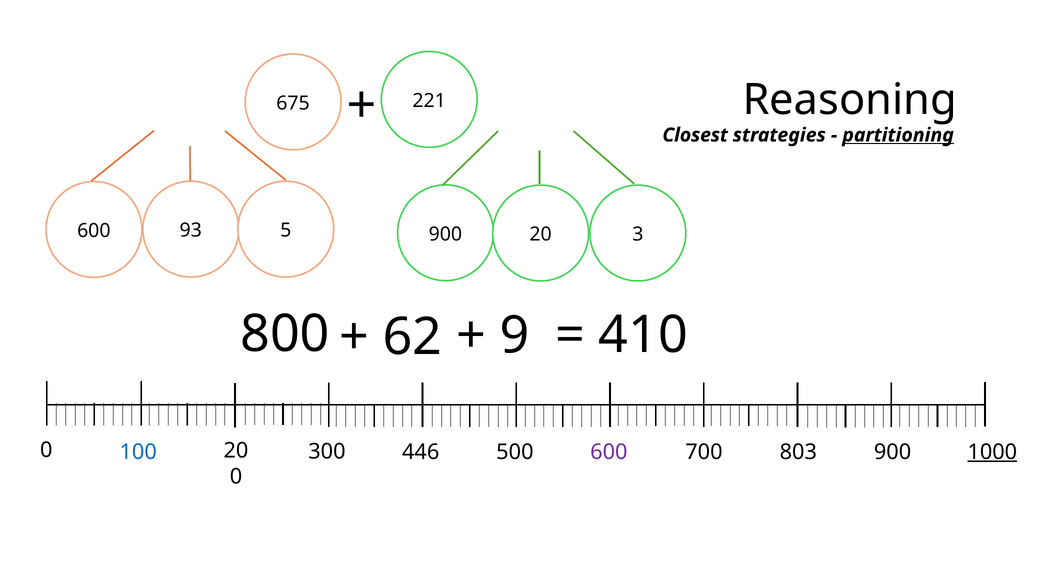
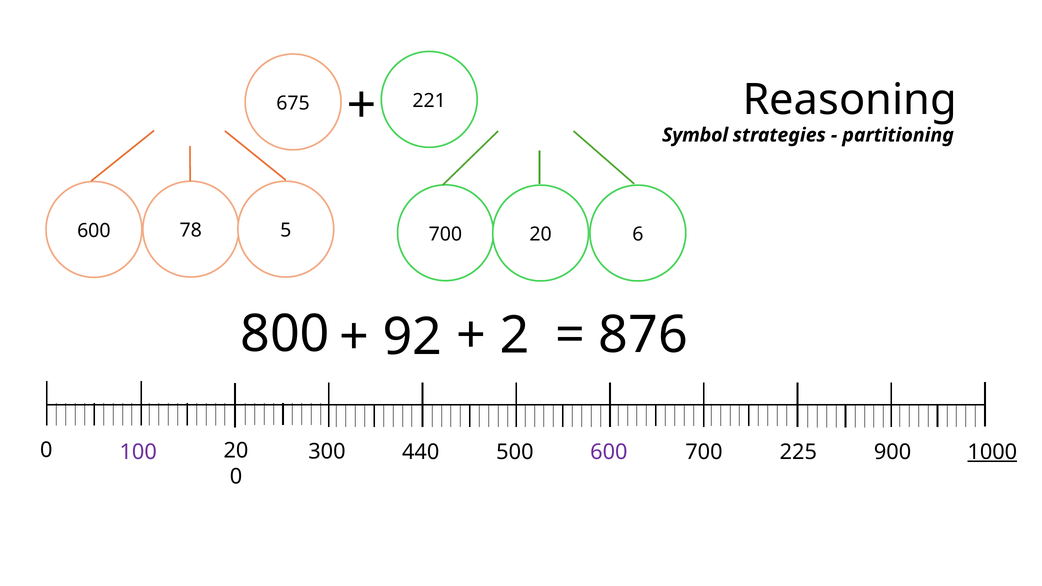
Closest: Closest -> Symbol
partitioning underline: present -> none
93: 93 -> 78
5 900: 900 -> 700
3: 3 -> 6
62: 62 -> 92
9: 9 -> 2
410: 410 -> 876
100 colour: blue -> purple
446: 446 -> 440
803: 803 -> 225
